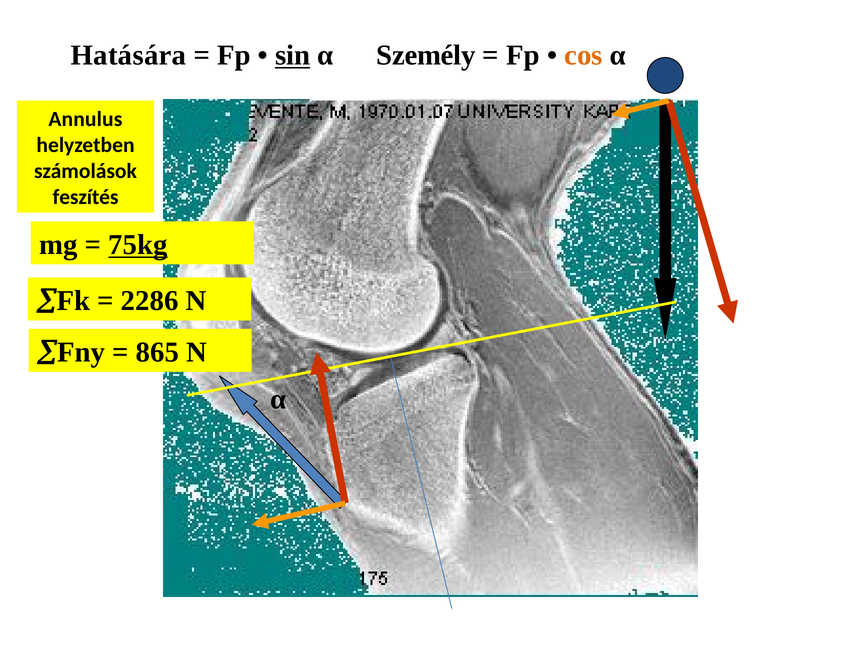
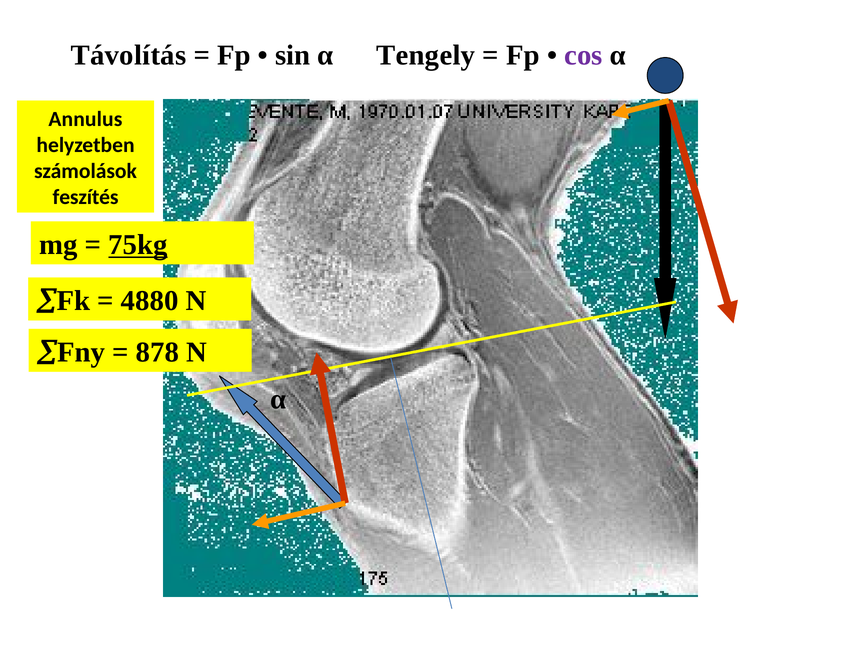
Hatására: Hatására -> Távolítás
sin underline: present -> none
Személy: Személy -> Tengely
cos colour: orange -> purple
2286: 2286 -> 4880
865: 865 -> 878
